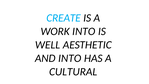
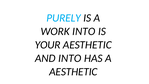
CREATE: CREATE -> PURELY
WELL: WELL -> YOUR
CULTURAL at (73, 72): CULTURAL -> AESTHETIC
